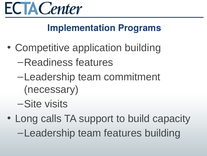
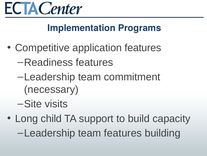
application building: building -> features
calls: calls -> child
